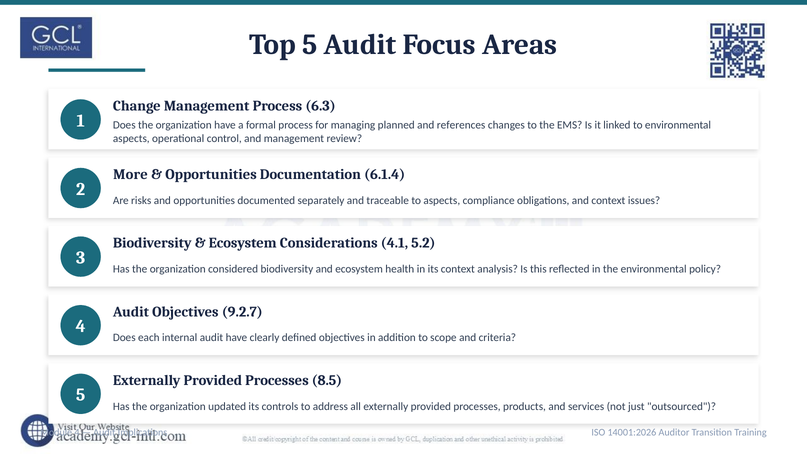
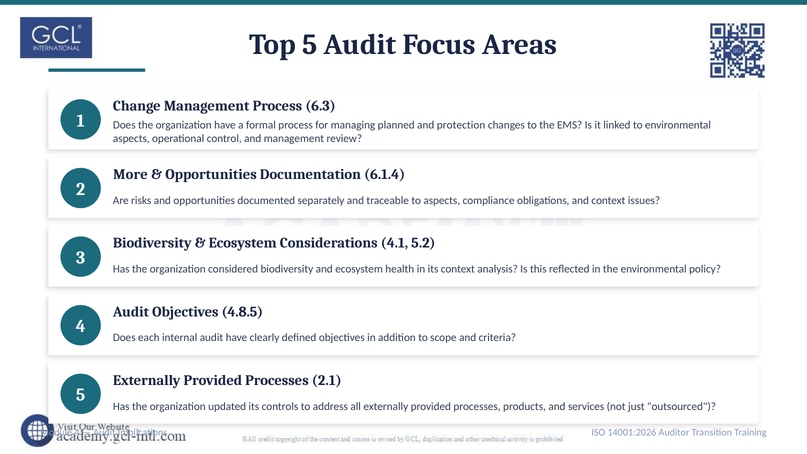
references: references -> protection
9.2.7: 9.2.7 -> 4.8.5
8.5: 8.5 -> 2.1
